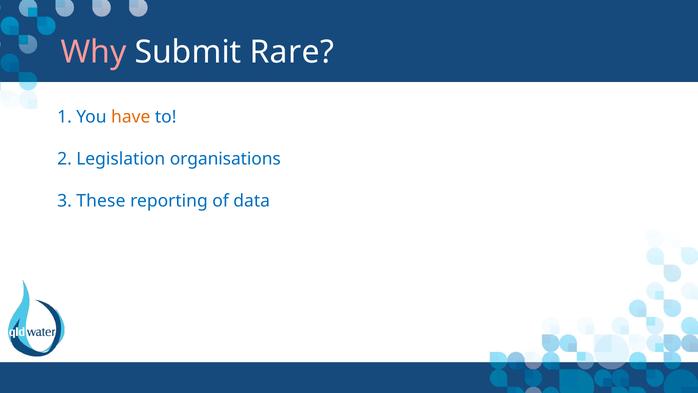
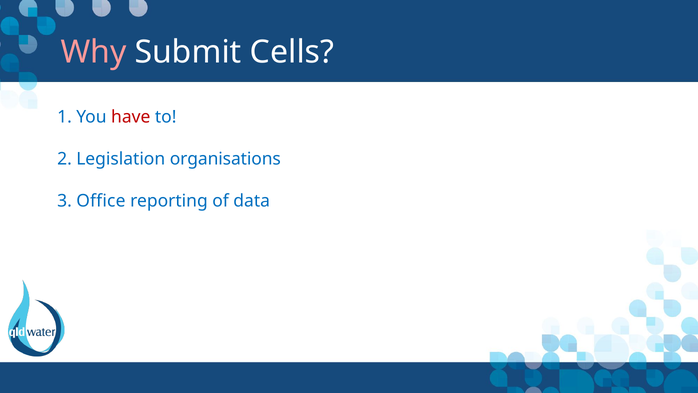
Rare: Rare -> Cells
have colour: orange -> red
These: These -> Office
